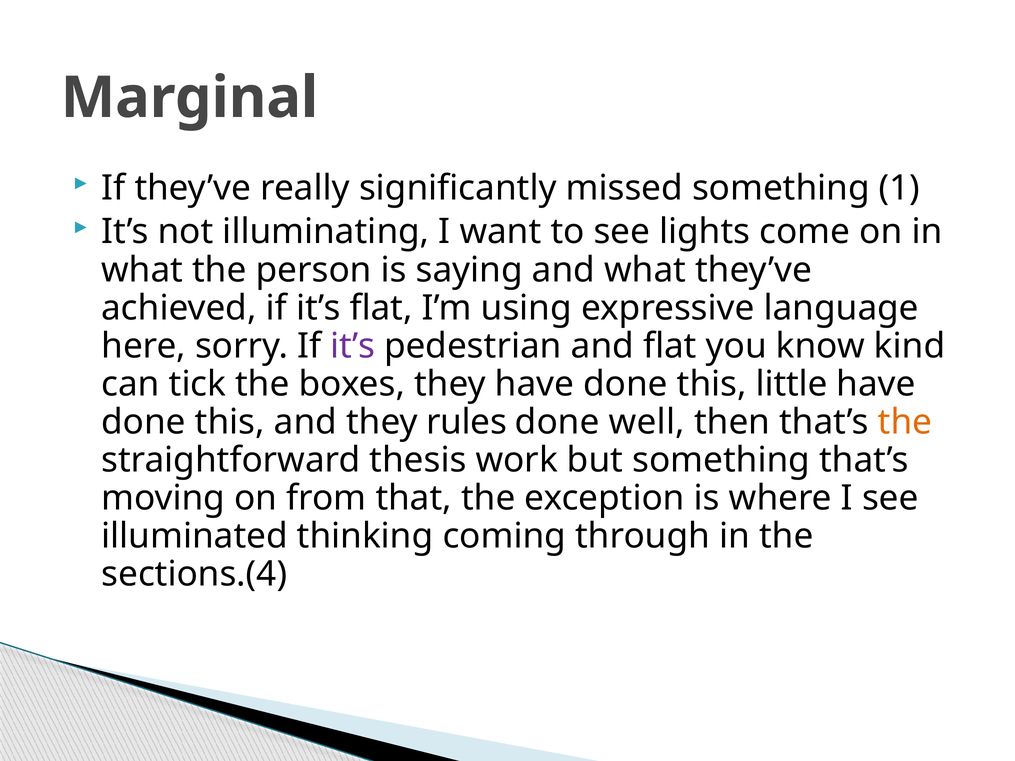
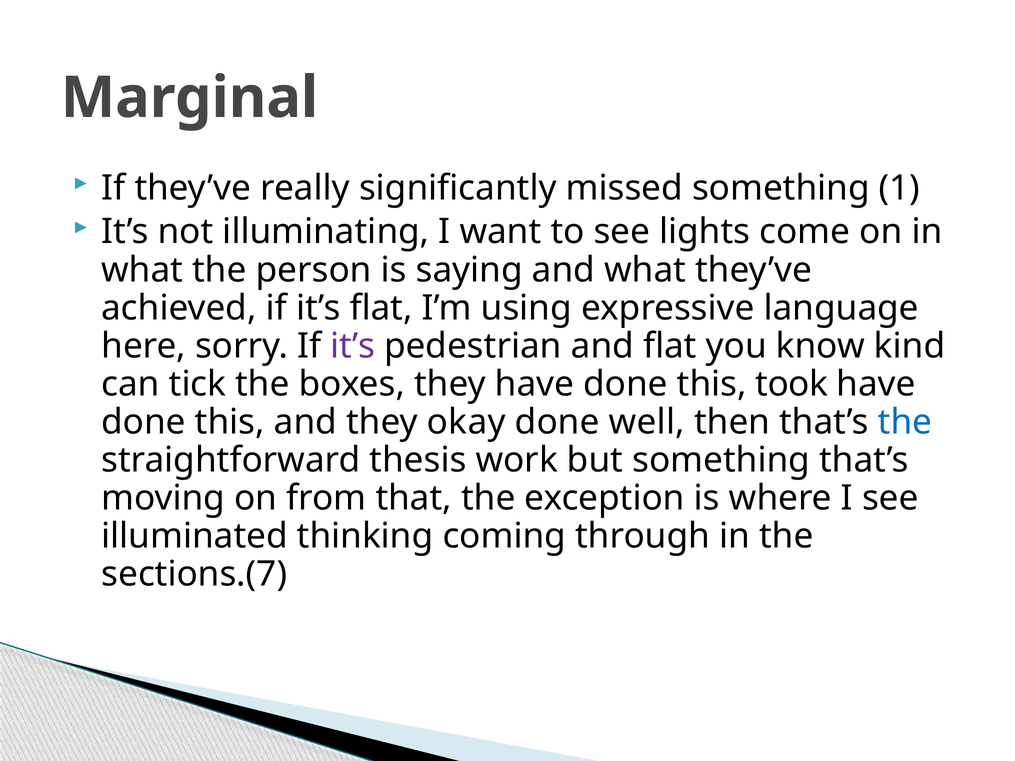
little: little -> took
rules: rules -> okay
the at (905, 422) colour: orange -> blue
sections.(4: sections.(4 -> sections.(7
